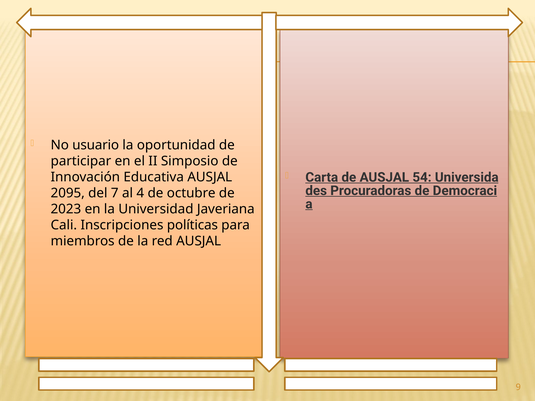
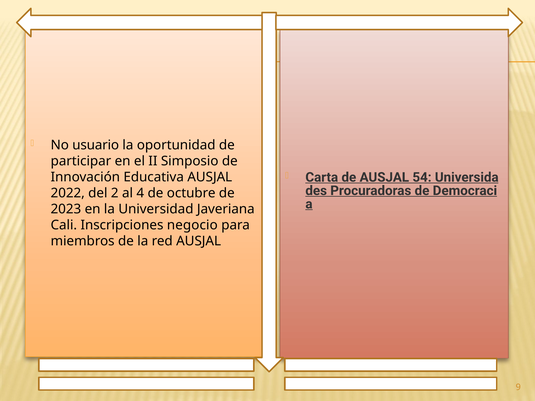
2095: 2095 -> 2022
7: 7 -> 2
políticas: políticas -> negocio
